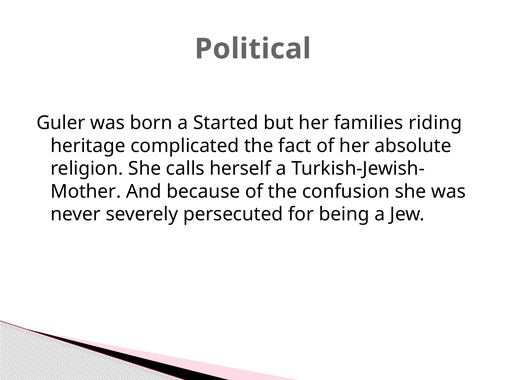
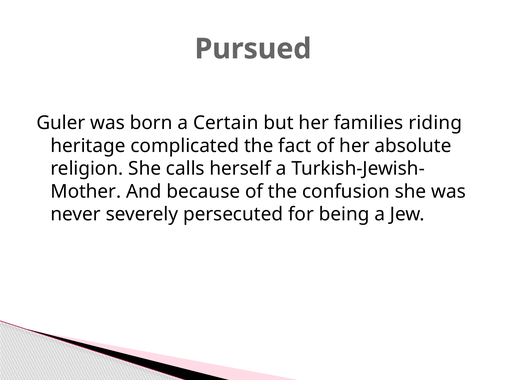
Political: Political -> Pursued
Started: Started -> Certain
